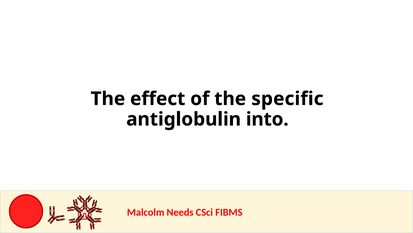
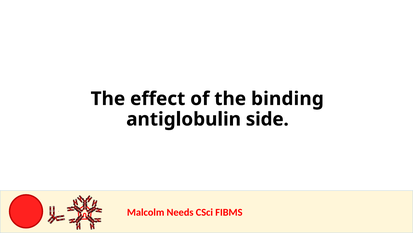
specific: specific -> binding
into: into -> side
